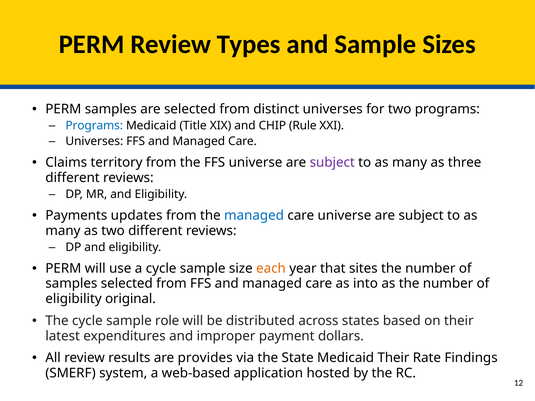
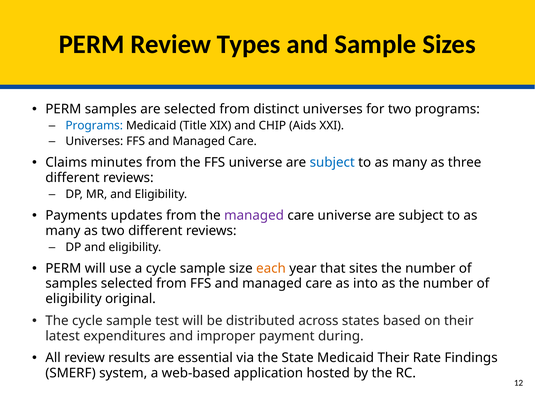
Rule: Rule -> Aids
territory: territory -> minutes
subject at (332, 163) colour: purple -> blue
managed at (254, 215) colour: blue -> purple
role: role -> test
dollars: dollars -> during
provides: provides -> essential
